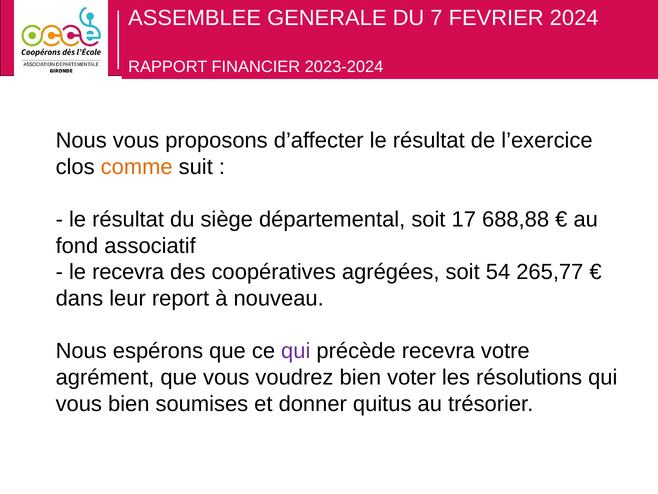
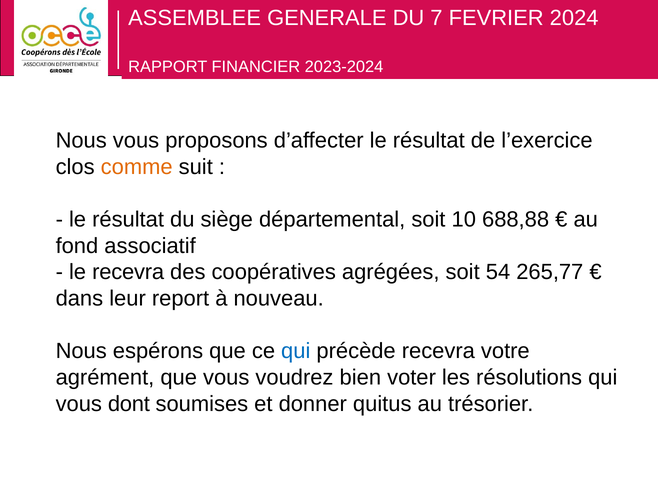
17: 17 -> 10
qui at (296, 351) colour: purple -> blue
vous bien: bien -> dont
